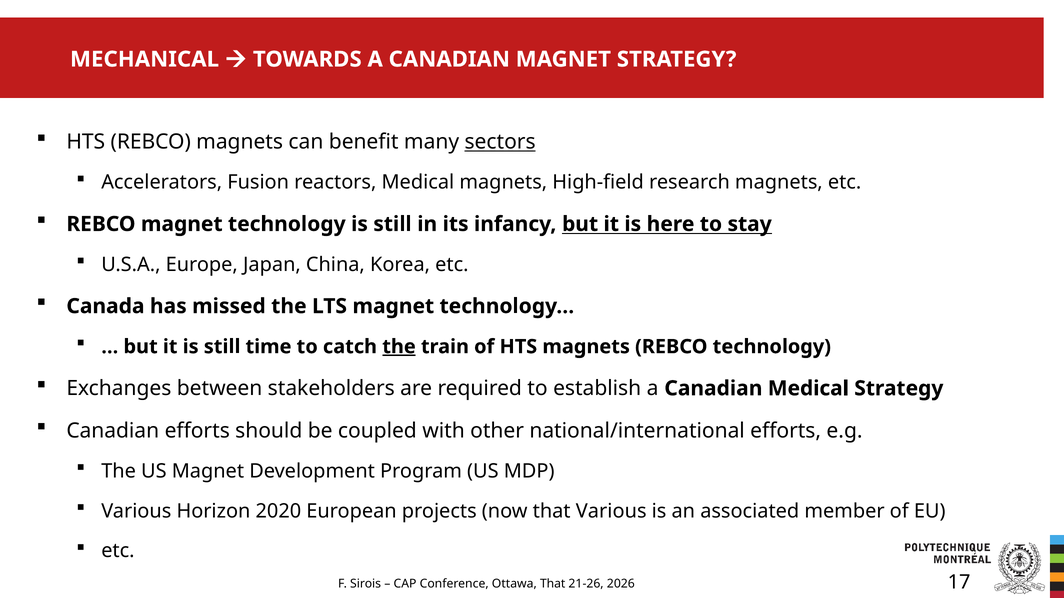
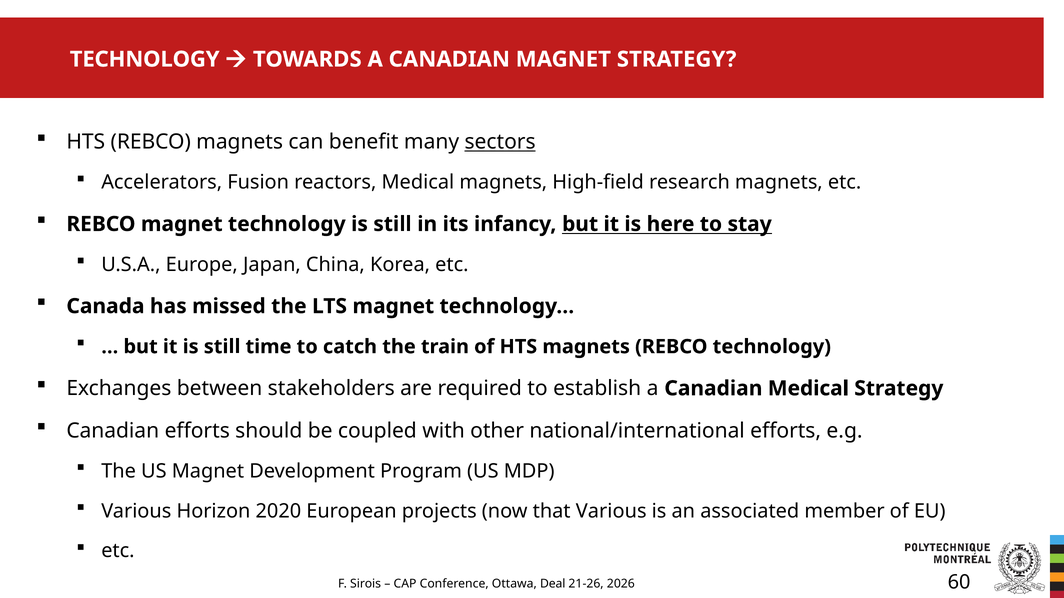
MECHANICAL at (145, 59): MECHANICAL -> TECHNOLOGY
the at (399, 347) underline: present -> none
Ottawa That: That -> Deal
17: 17 -> 60
